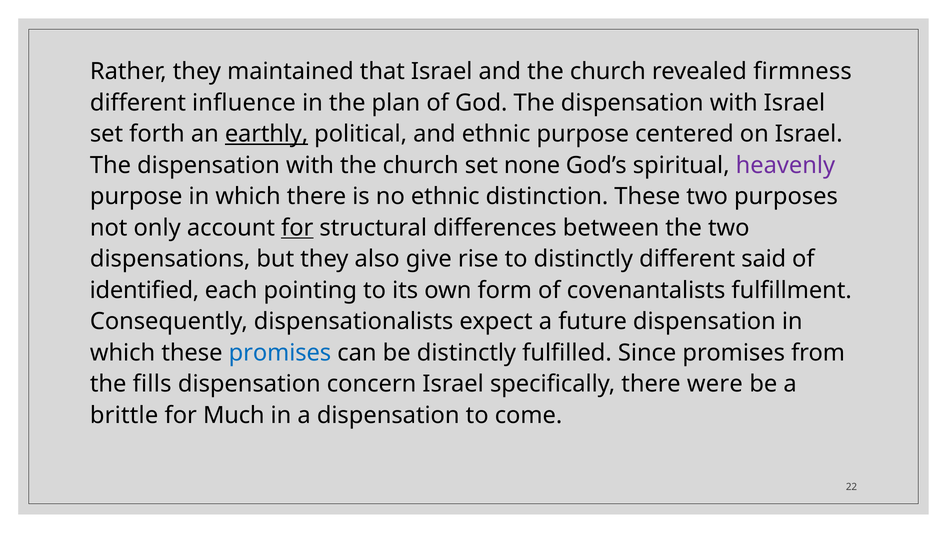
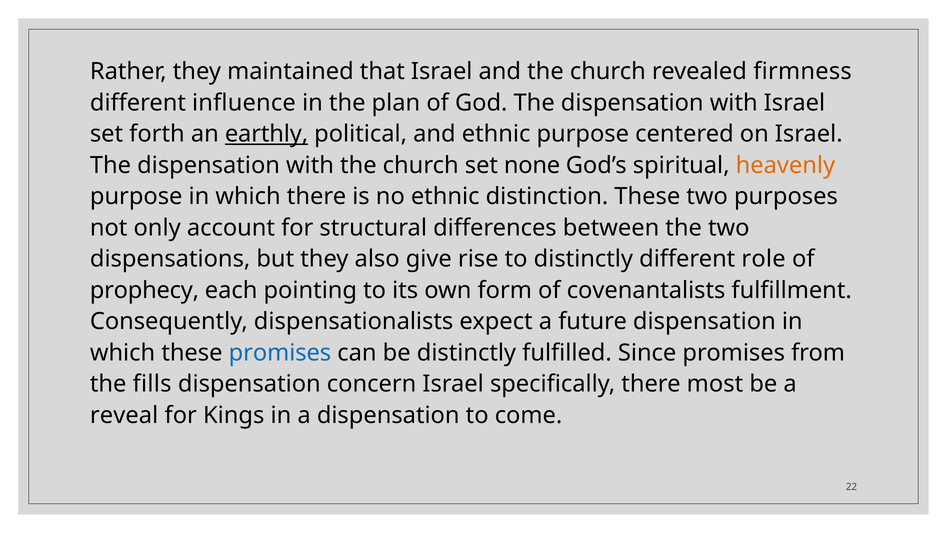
heavenly colour: purple -> orange
for at (297, 228) underline: present -> none
said: said -> role
identified: identified -> prophecy
were: were -> most
brittle: brittle -> reveal
Much: Much -> Kings
